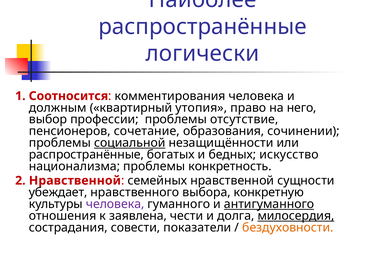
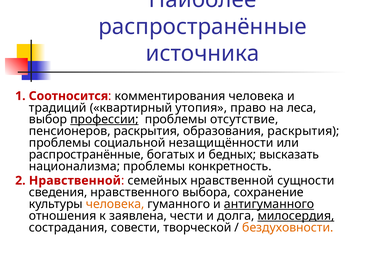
логически: логически -> источника
должным: должным -> традиций
него: него -> леса
профессии underline: none -> present
пенсионеров сочетание: сочетание -> раскрытия
образования сочинении: сочинении -> раскрытия
социальной underline: present -> none
искусство: искусство -> высказать
убеждает: убеждает -> сведения
конкретную: конкретную -> сохранение
человека at (115, 204) colour: purple -> orange
показатели: показатели -> творческой
